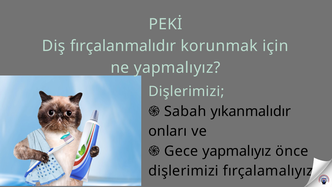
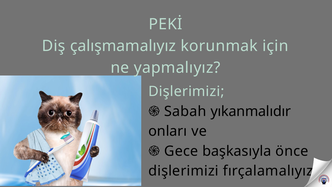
fırçalanmalıdır: fırçalanmalıdır -> çalışmamalıyız
Gece yapmalıyız: yapmalıyız -> başkasıyla
